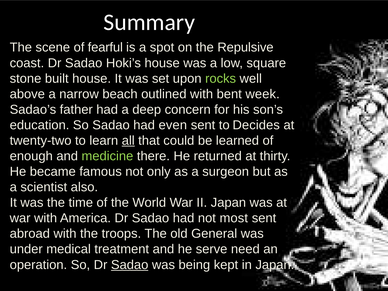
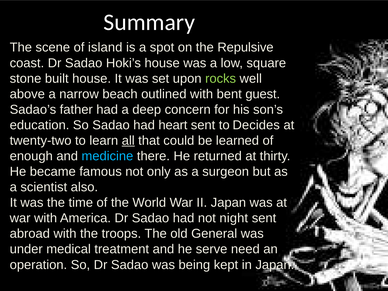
fearful: fearful -> island
week: week -> guest
even: even -> heart
medicine colour: light green -> light blue
most: most -> night
Sadao at (130, 265) underline: present -> none
